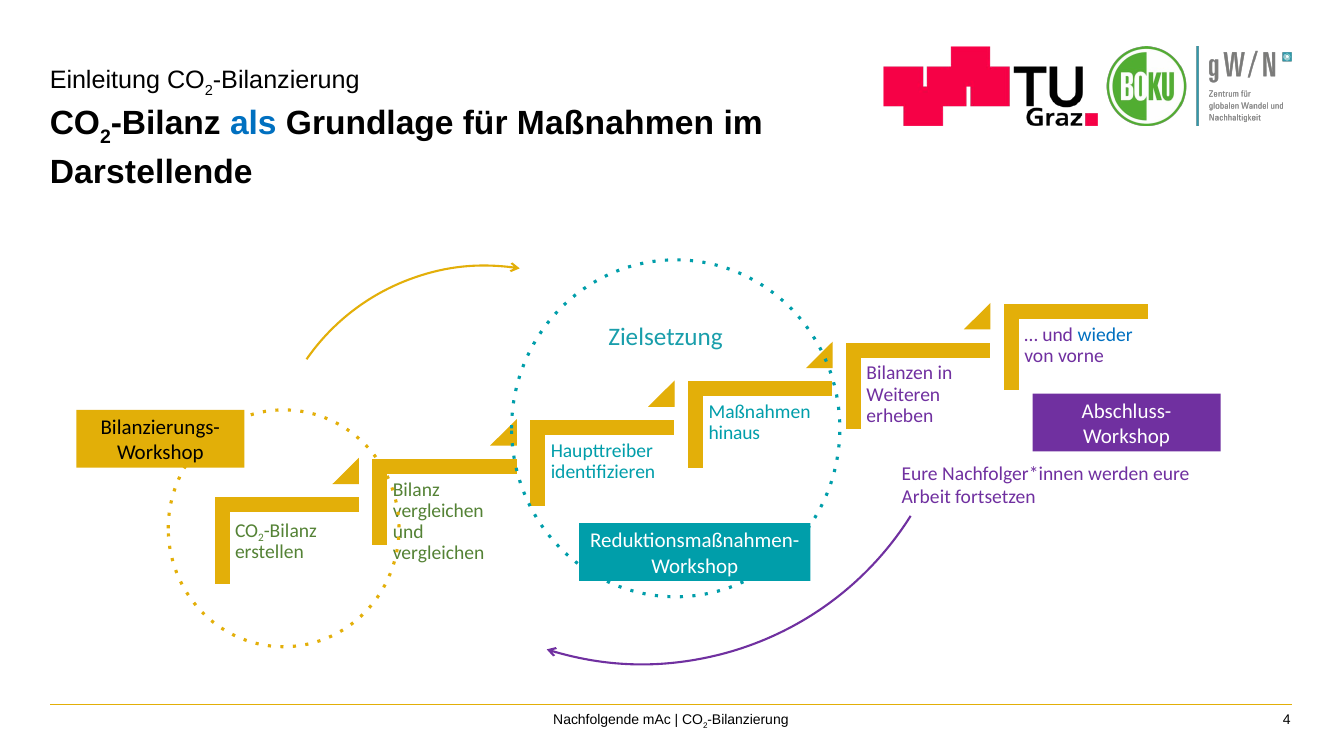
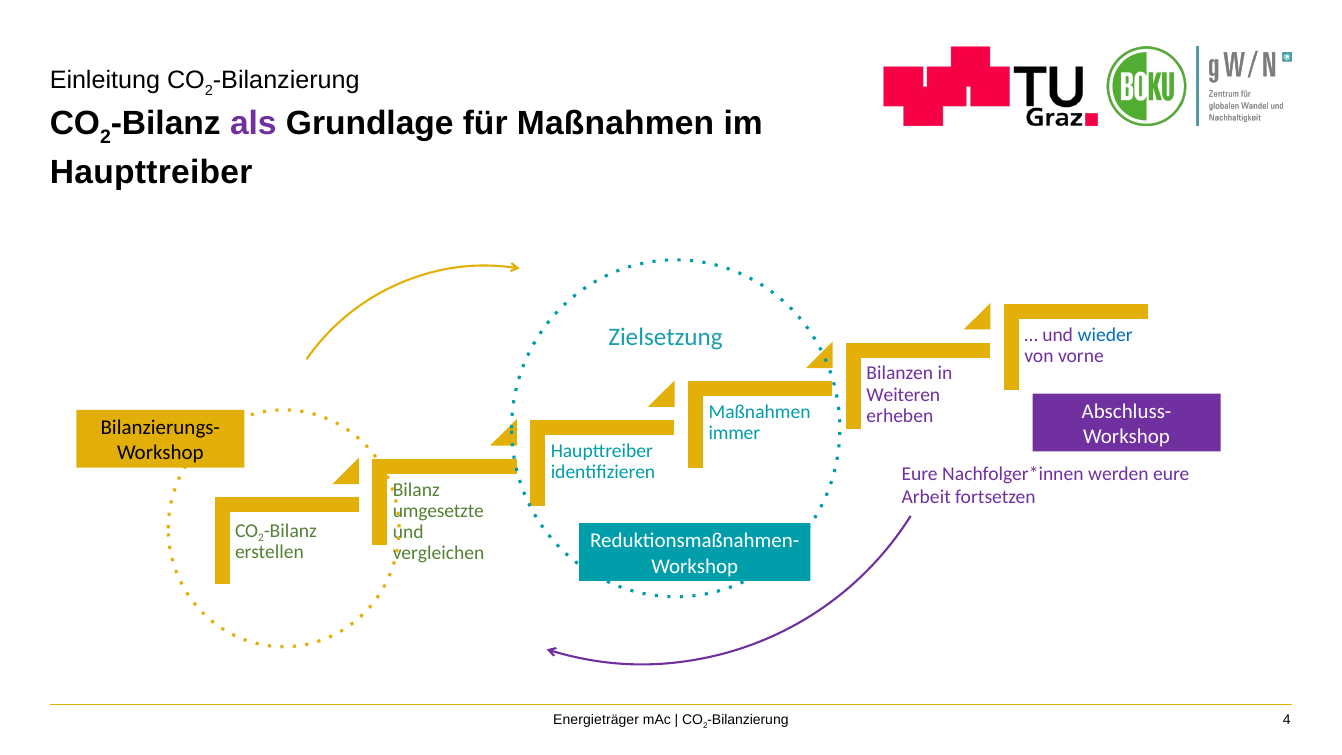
als colour: blue -> purple
Darstellende at (151, 172): Darstellende -> Haupttreiber
hinaus: hinaus -> immer
vergleichen at (438, 511): vergleichen -> umgesetzte
Nachfolgende: Nachfolgende -> Energieträger
